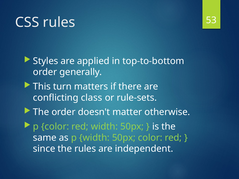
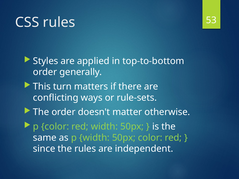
class: class -> ways
